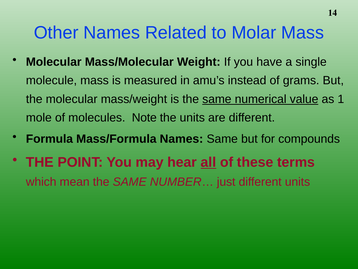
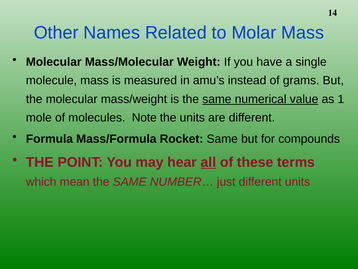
Mass/Formula Names: Names -> Rocket
